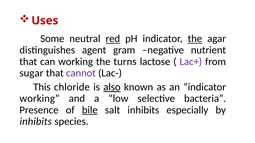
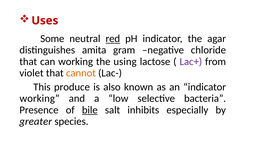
the at (195, 39) underline: present -> none
agent: agent -> amita
nutrient: nutrient -> chloride
turns: turns -> using
sugar: sugar -> violet
cannot colour: purple -> orange
chloride: chloride -> produce
also underline: present -> none
inhibits at (36, 122): inhibits -> greater
